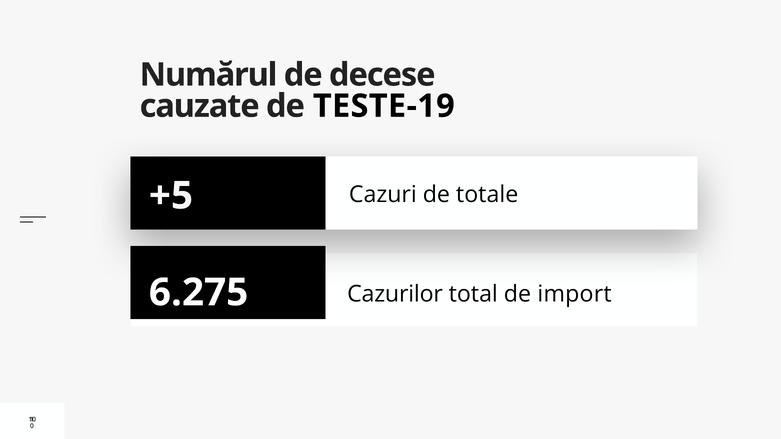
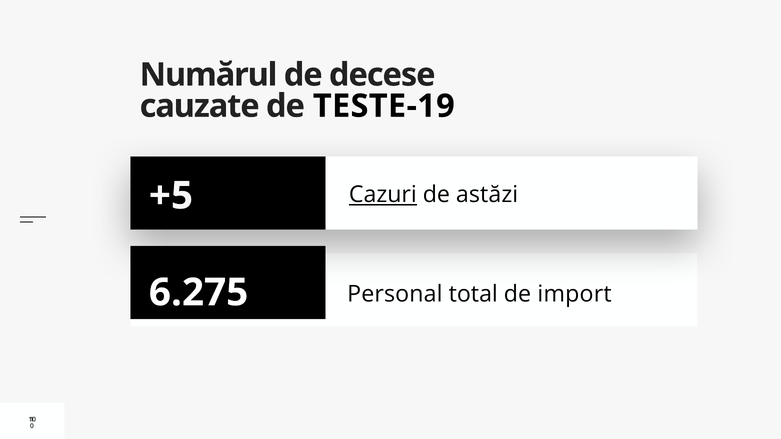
Cazuri underline: none -> present
totale: totale -> astăzi
Cazurilor: Cazurilor -> Personal
